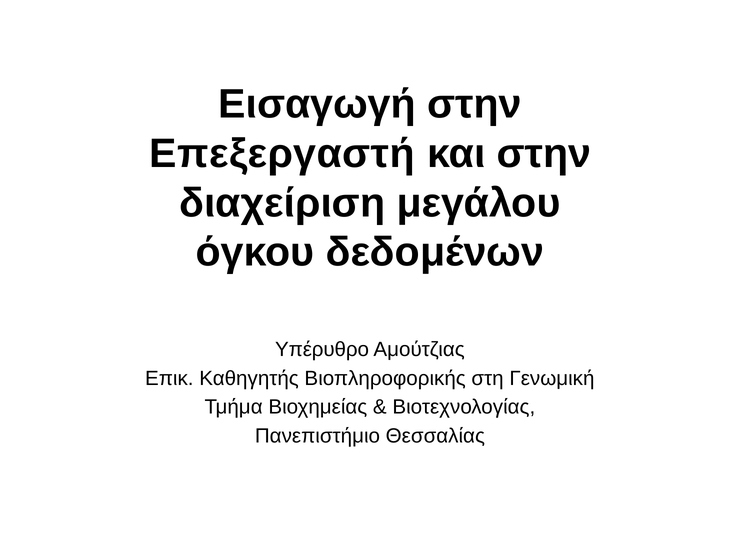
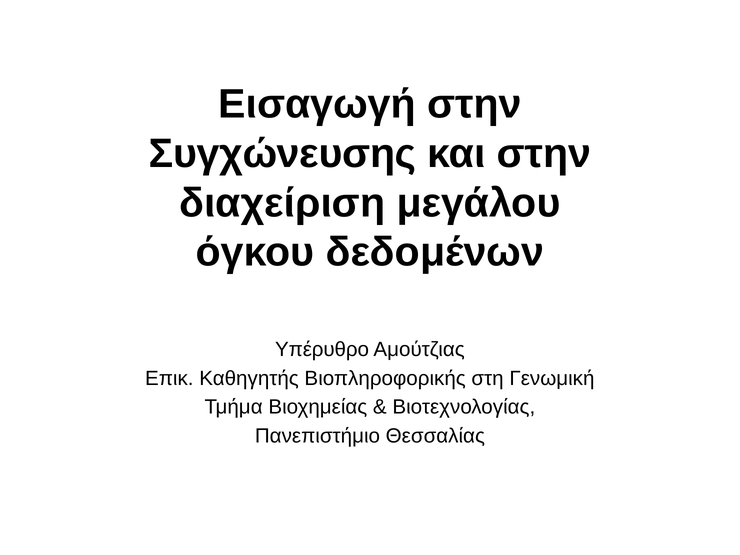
Επεξεργαστή: Επεξεργαστή -> Συγχώνευσης
